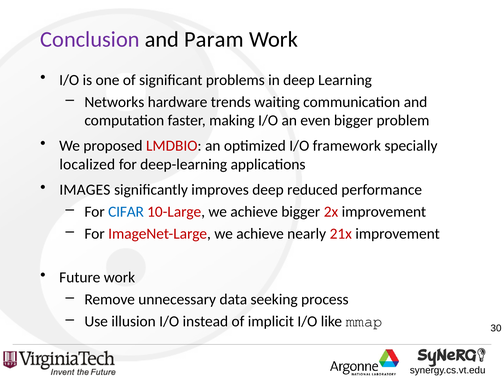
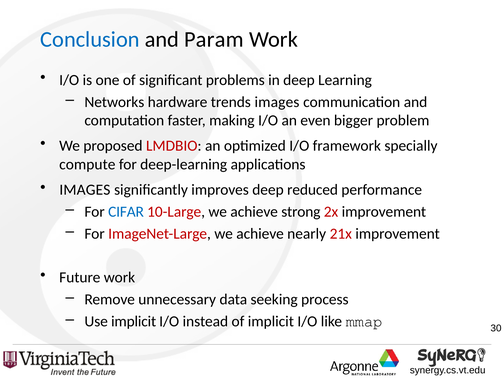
Conclusion colour: purple -> blue
trends waiting: waiting -> images
localized: localized -> compute
achieve bigger: bigger -> strong
Use illusion: illusion -> implicit
